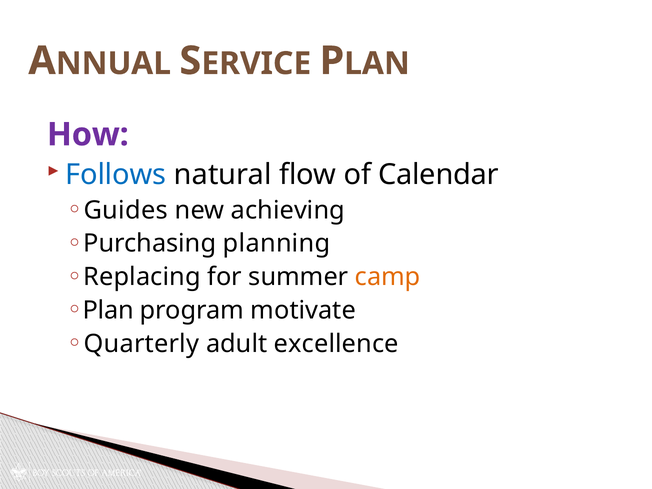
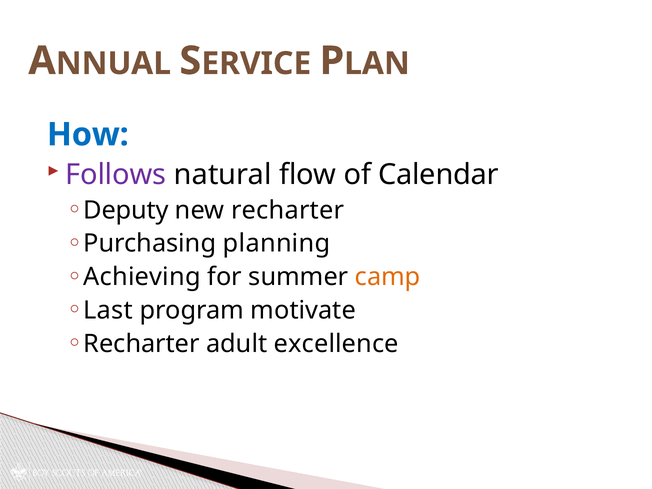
How colour: purple -> blue
Follows colour: blue -> purple
Guides: Guides -> Deputy
new achieving: achieving -> recharter
Replacing: Replacing -> Achieving
Plan: Plan -> Last
Quarterly at (141, 344): Quarterly -> Recharter
